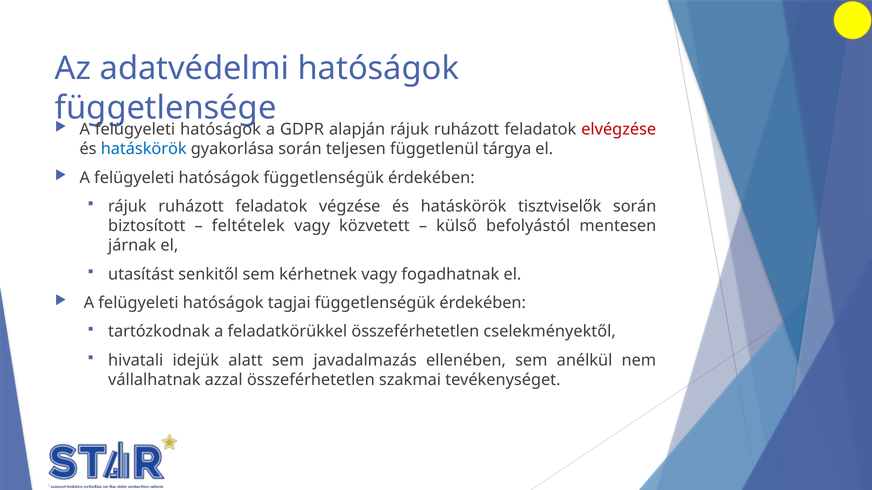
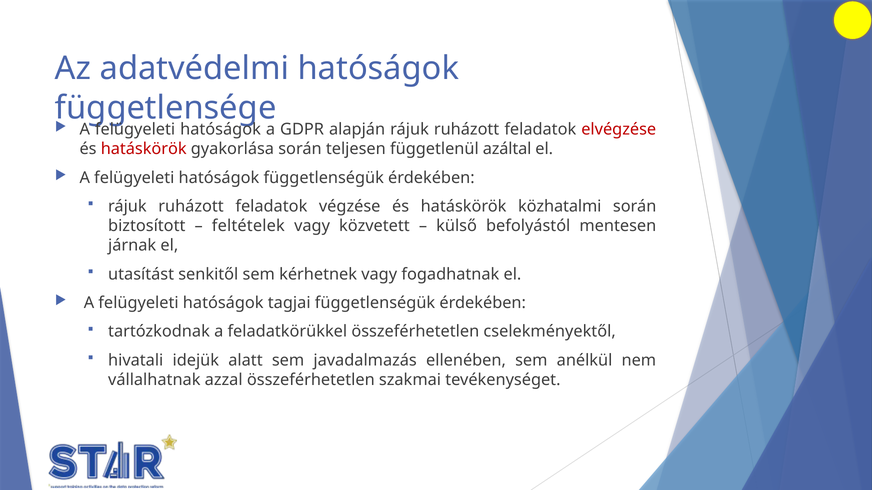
hatáskörök at (144, 149) colour: blue -> red
tárgya: tárgya -> azáltal
tisztviselők: tisztviselők -> közhatalmi
